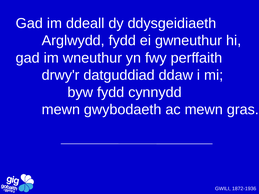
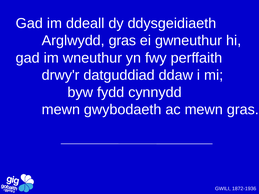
Arglwydd fydd: fydd -> gras
